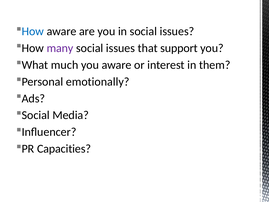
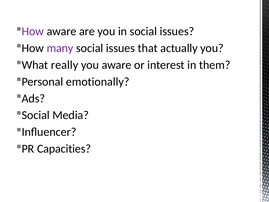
How at (33, 31) colour: blue -> purple
support: support -> actually
much: much -> really
